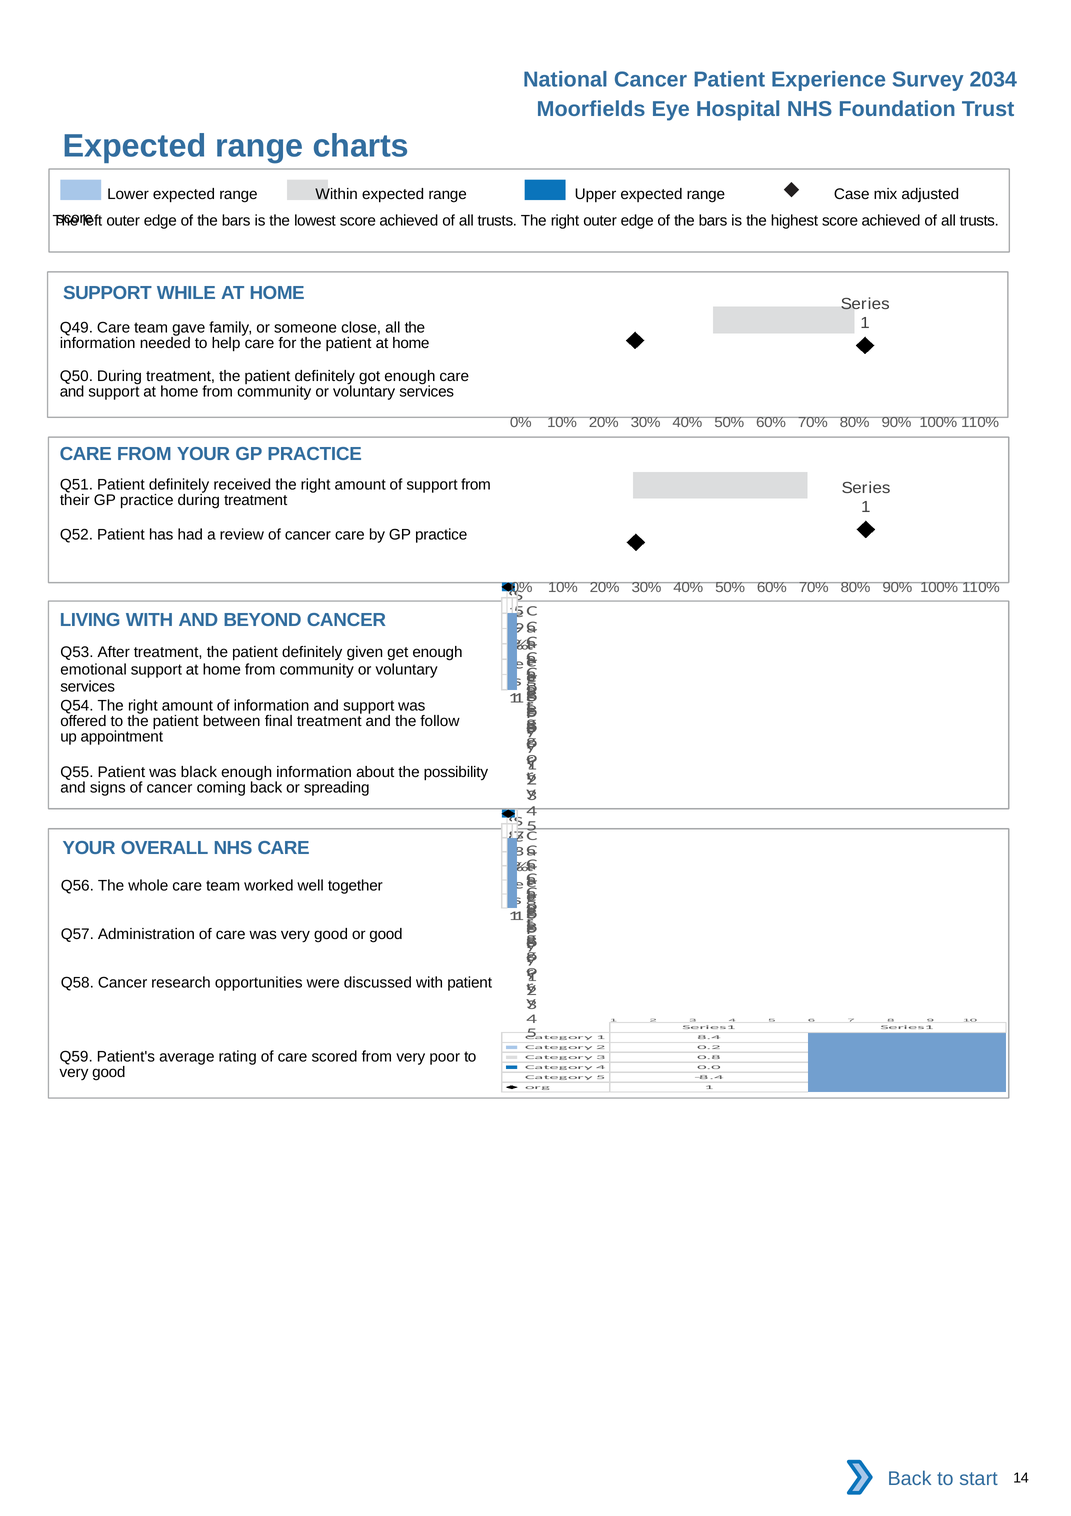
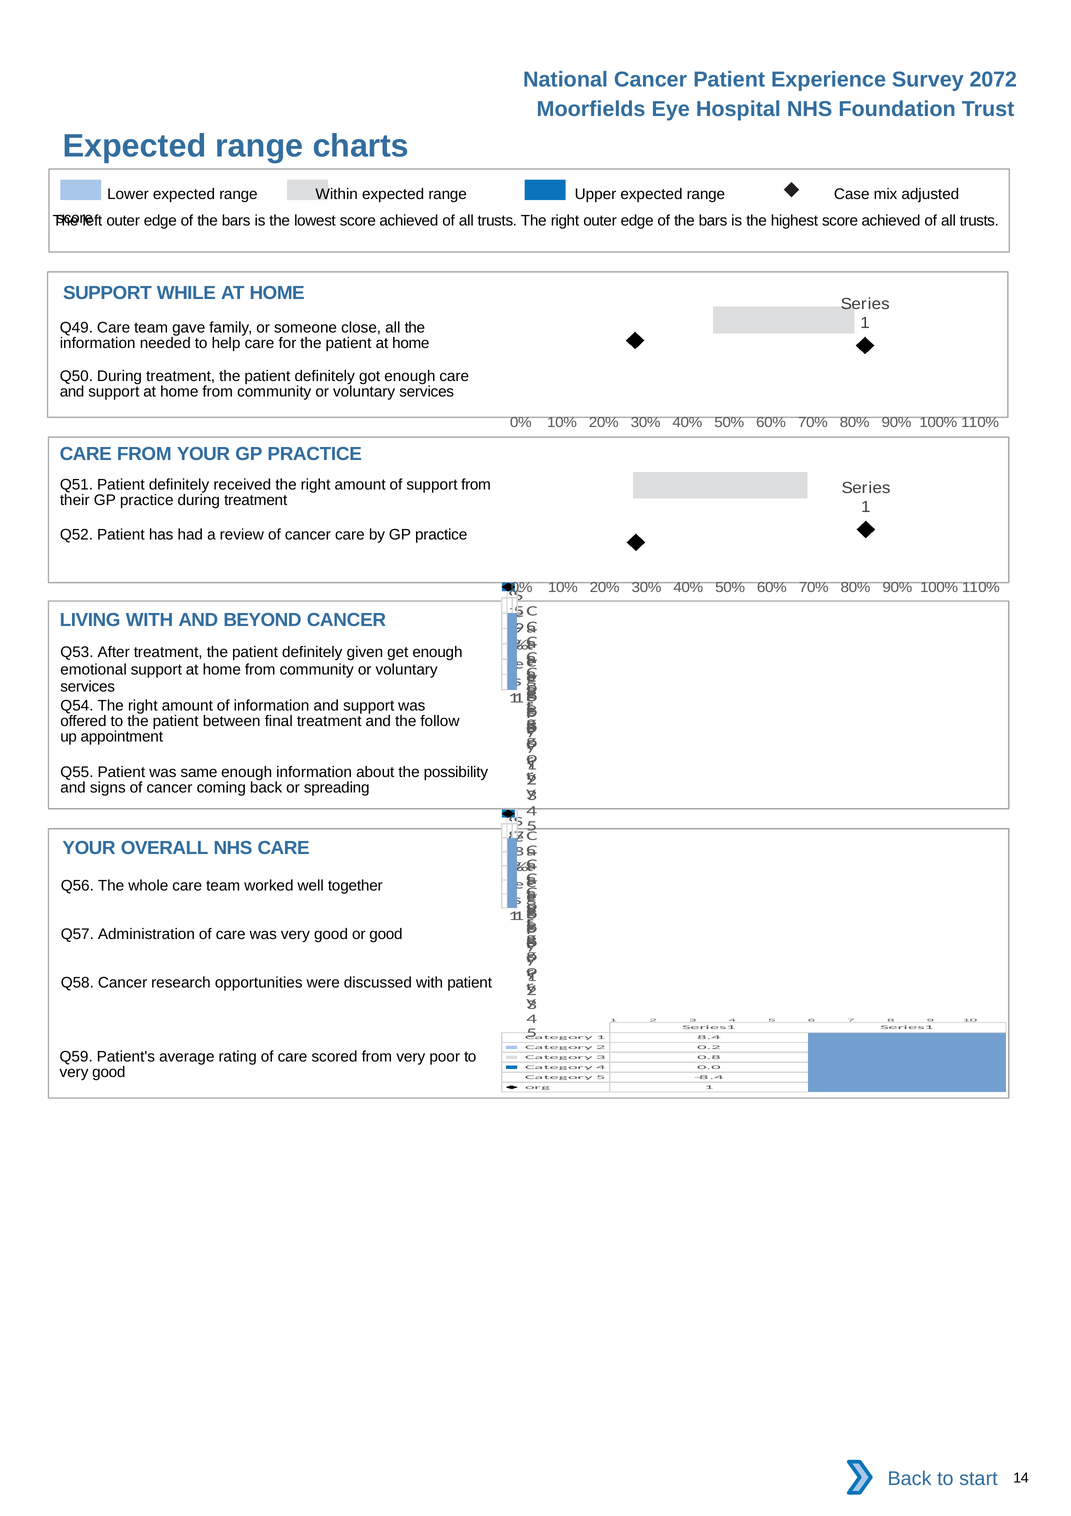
2034: 2034 -> 2072
black: black -> same
